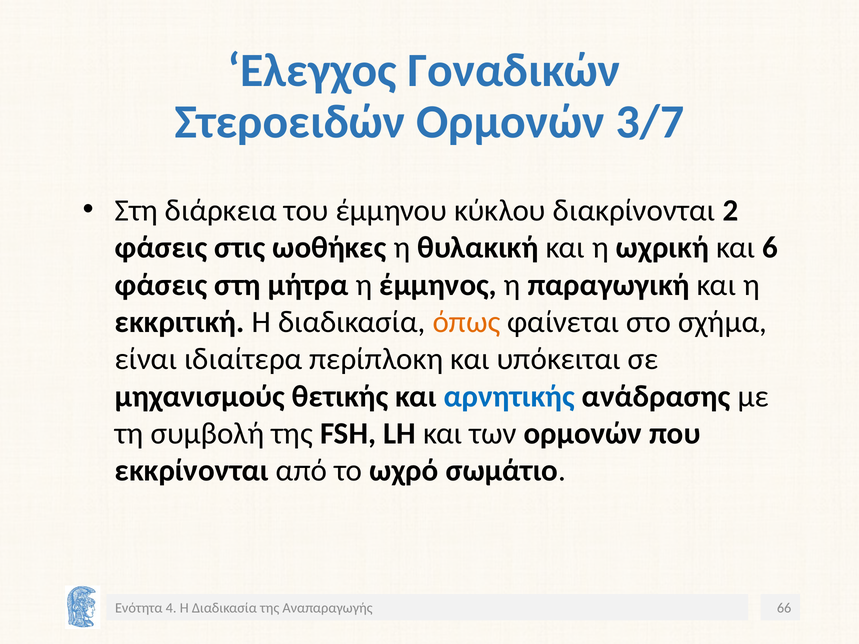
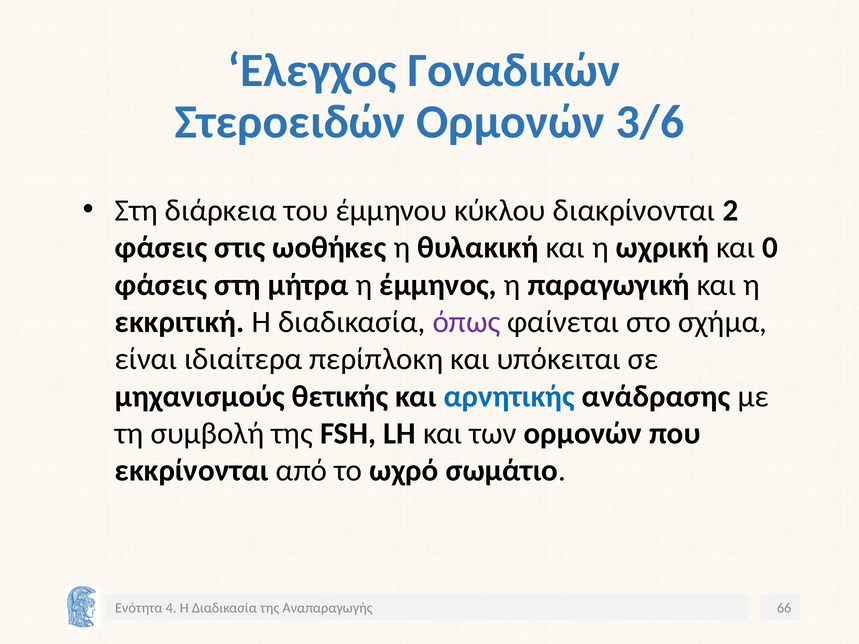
3/7: 3/7 -> 3/6
6: 6 -> 0
όπως colour: orange -> purple
